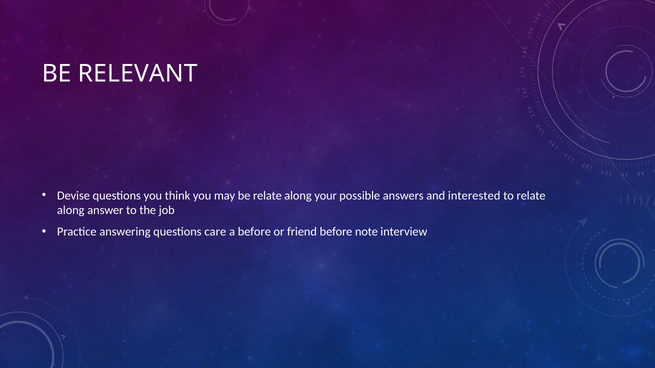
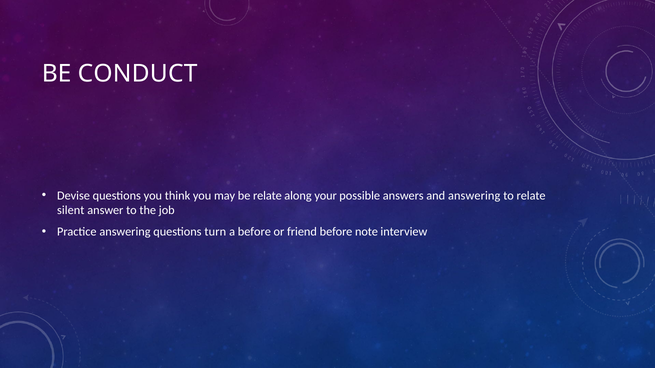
RELEVANT: RELEVANT -> CONDUCT
and interested: interested -> answering
along at (71, 211): along -> silent
care: care -> turn
